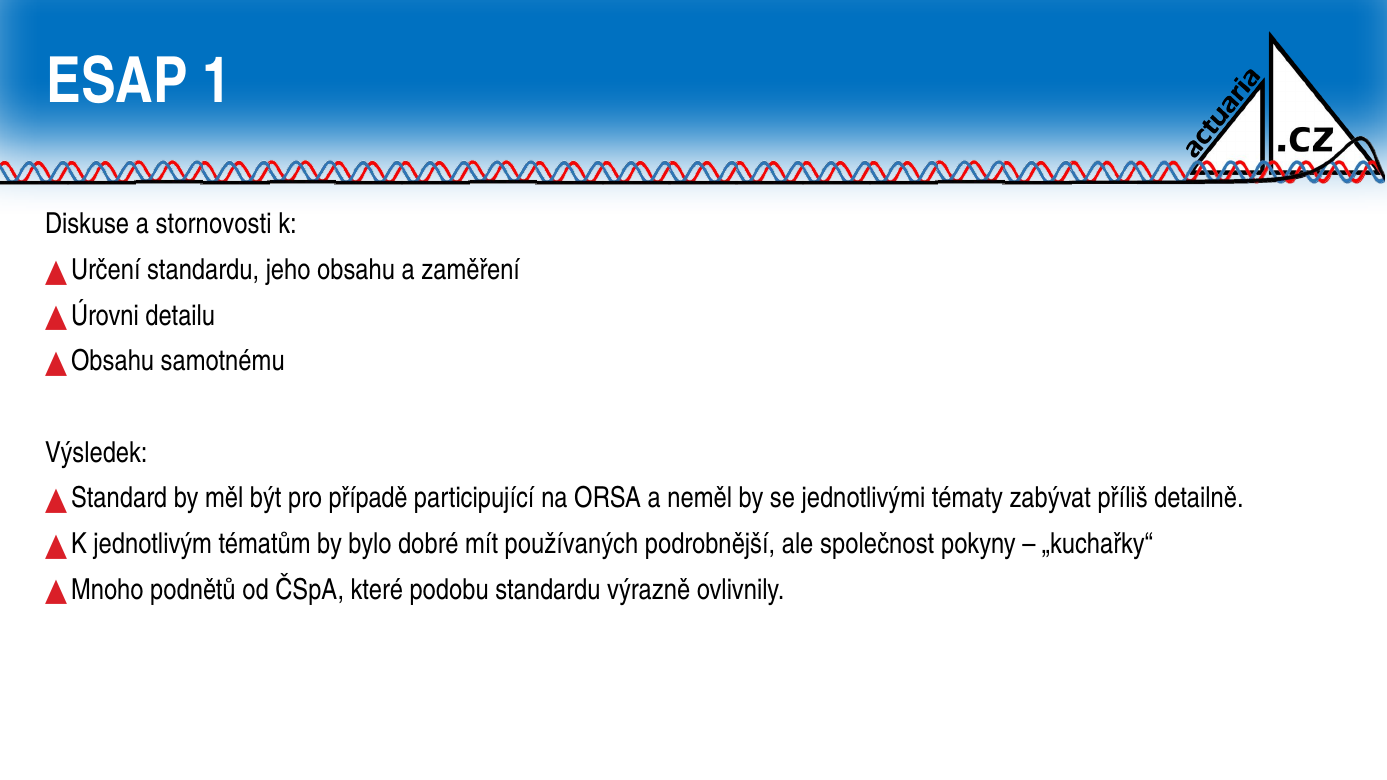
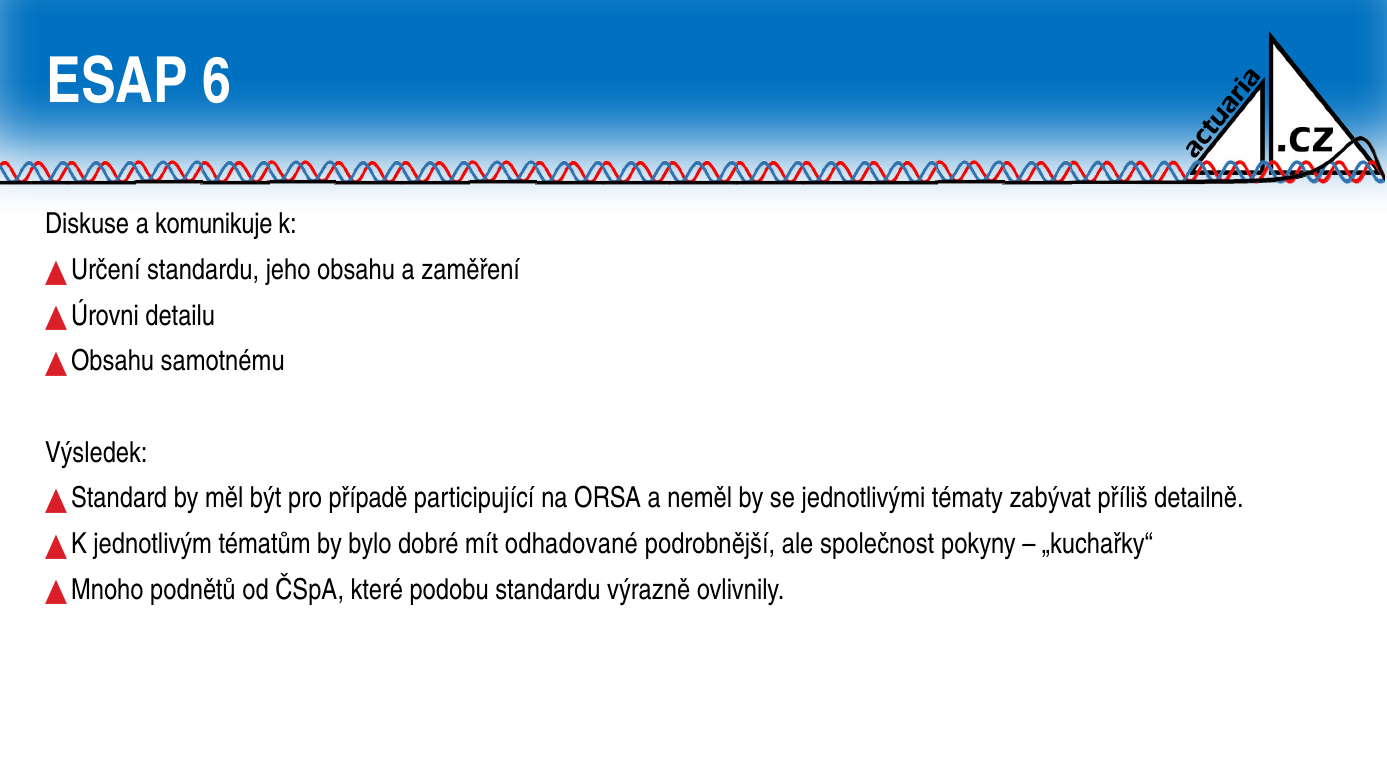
1: 1 -> 6
stornovosti: stornovosti -> komunikuje
používaných: používaných -> odhadované
